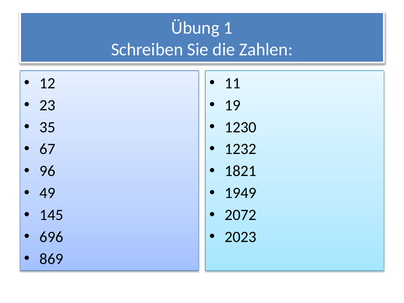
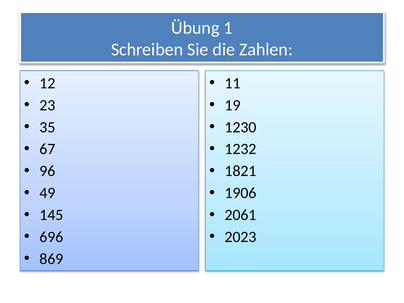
1949: 1949 -> 1906
2072: 2072 -> 2061
